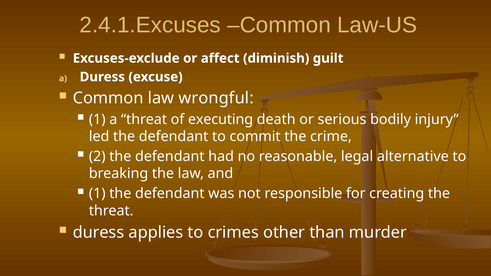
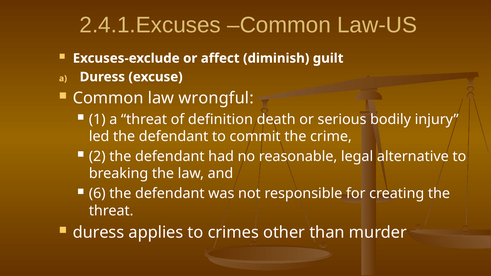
executing: executing -> definition
1 at (97, 194): 1 -> 6
